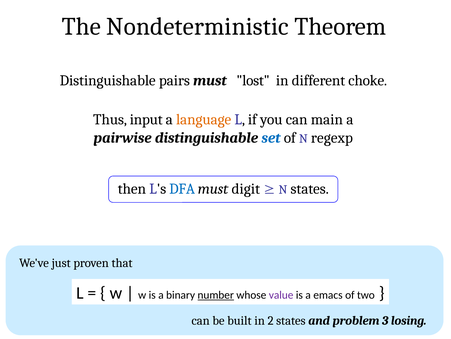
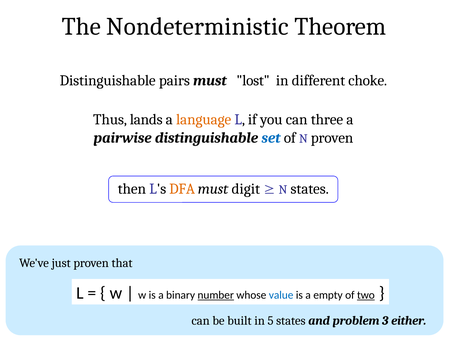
input: input -> lands
main: main -> three
N regexp: regexp -> proven
DFA colour: blue -> orange
value colour: purple -> blue
emacs: emacs -> empty
two underline: none -> present
2: 2 -> 5
losing: losing -> either
